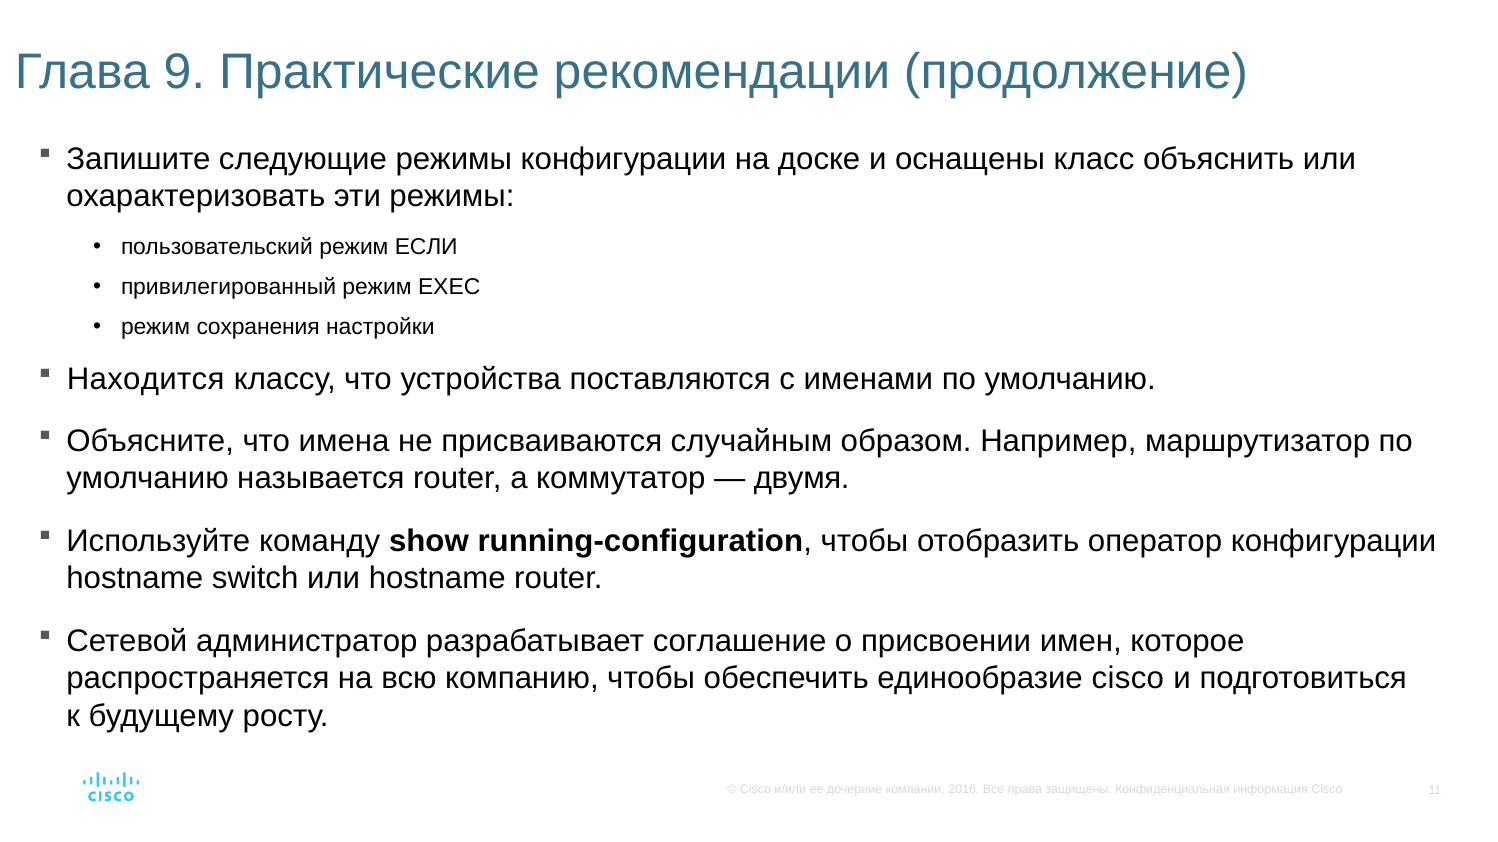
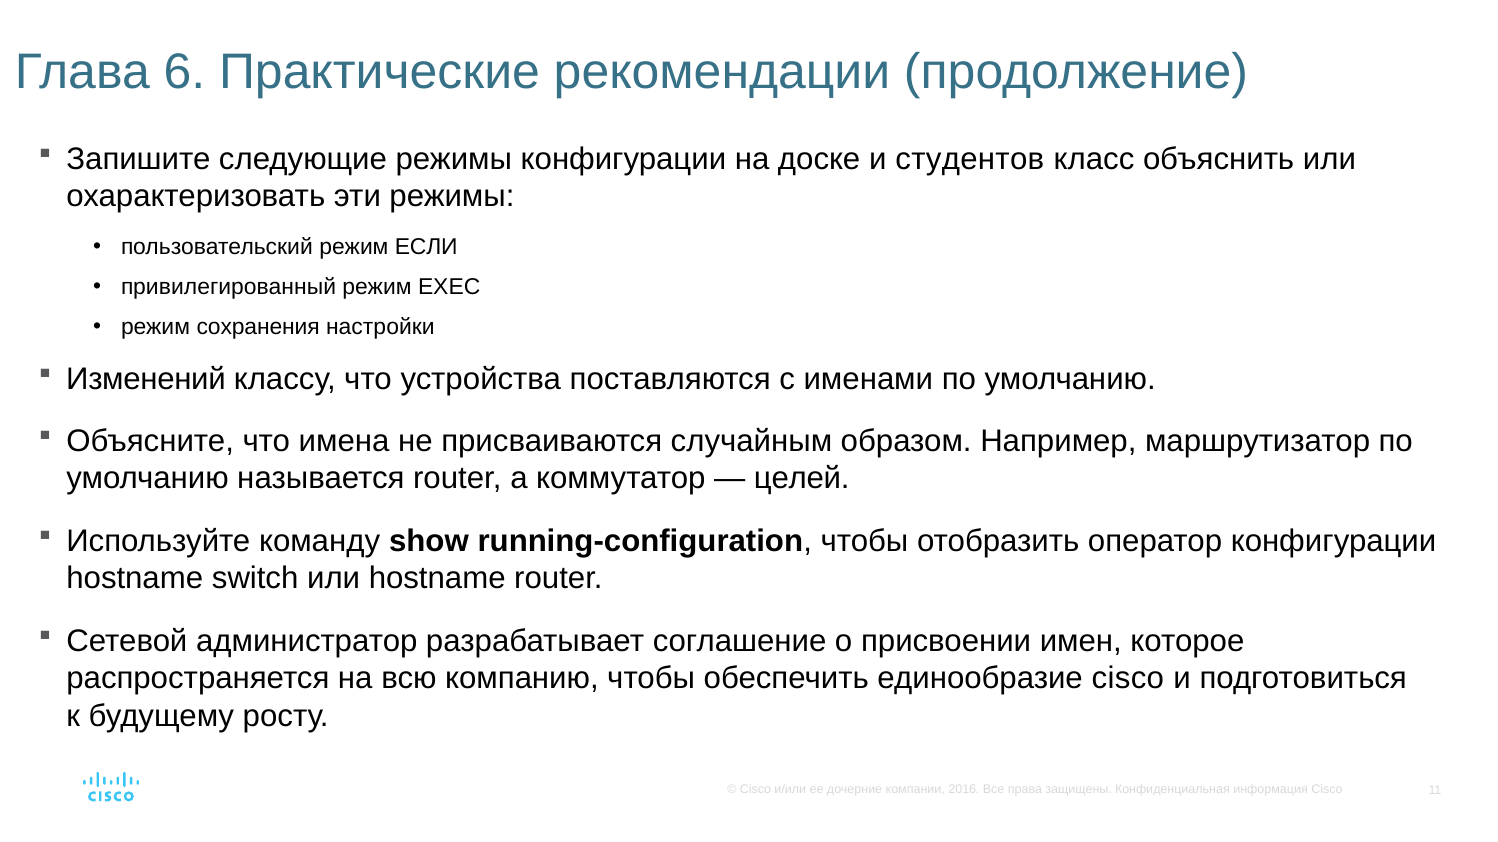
9: 9 -> 6
оснащены: оснащены -> студентов
Находится: Находится -> Изменений
двумя: двумя -> целей
